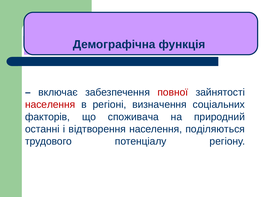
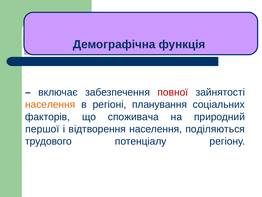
населення at (50, 104) colour: red -> orange
визначення: визначення -> планування
останні: останні -> першої
